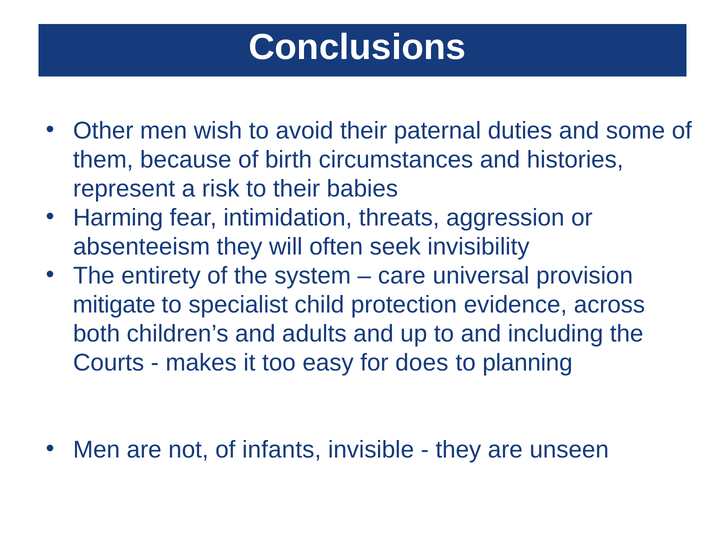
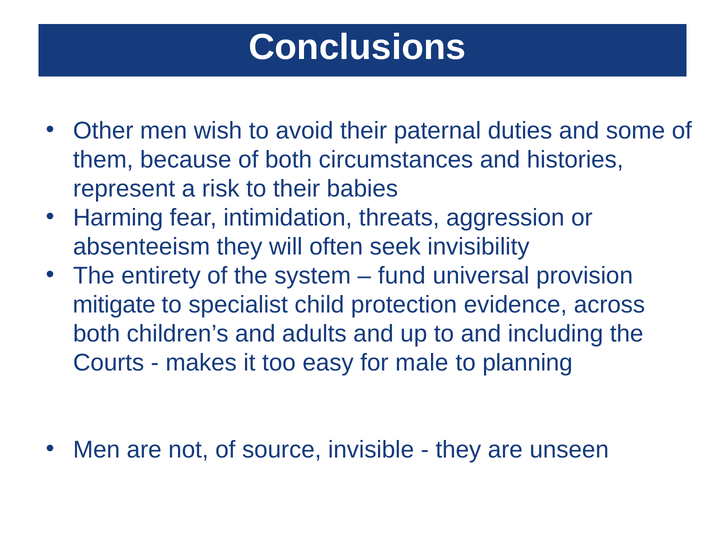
of birth: birth -> both
care: care -> fund
does: does -> male
infants: infants -> source
